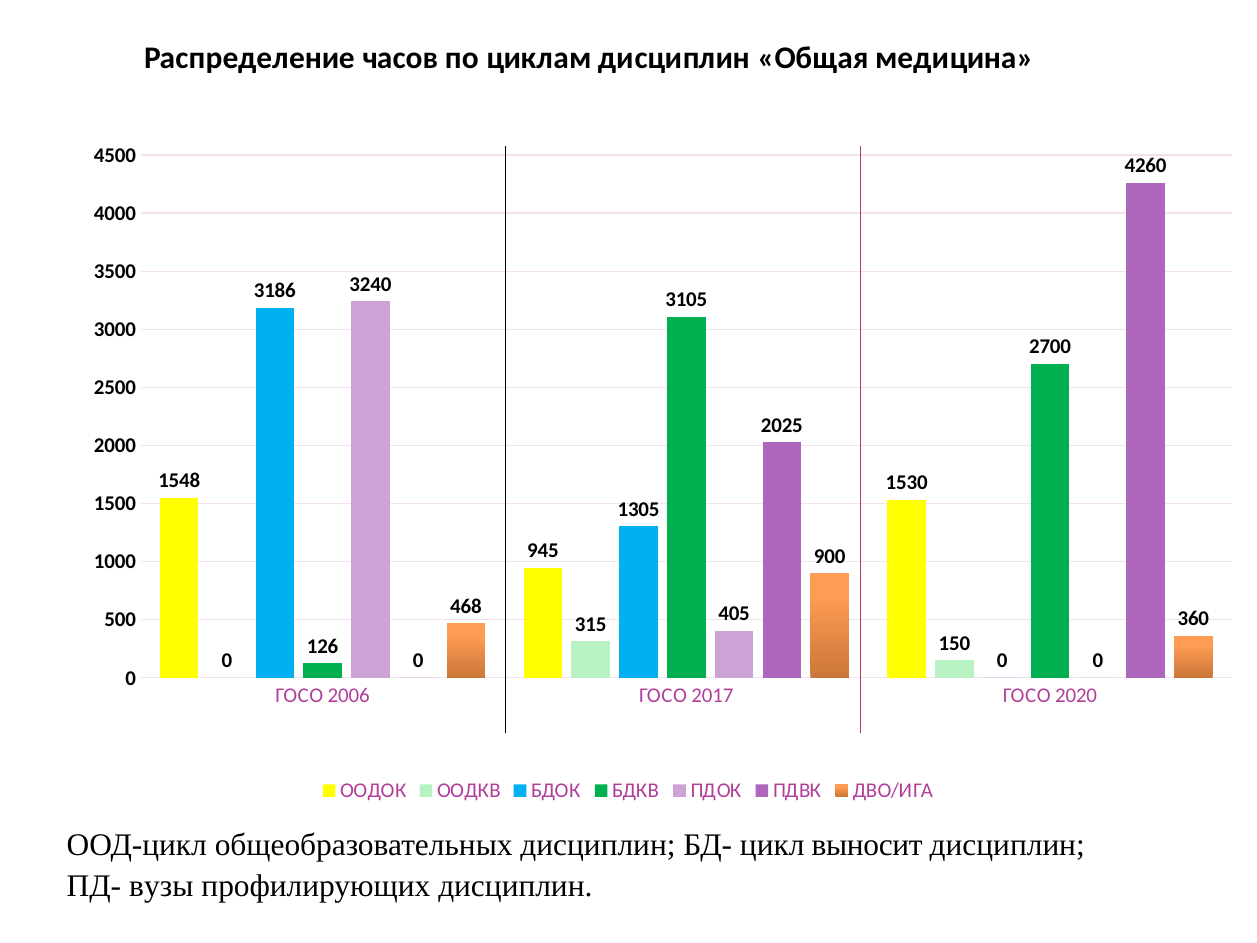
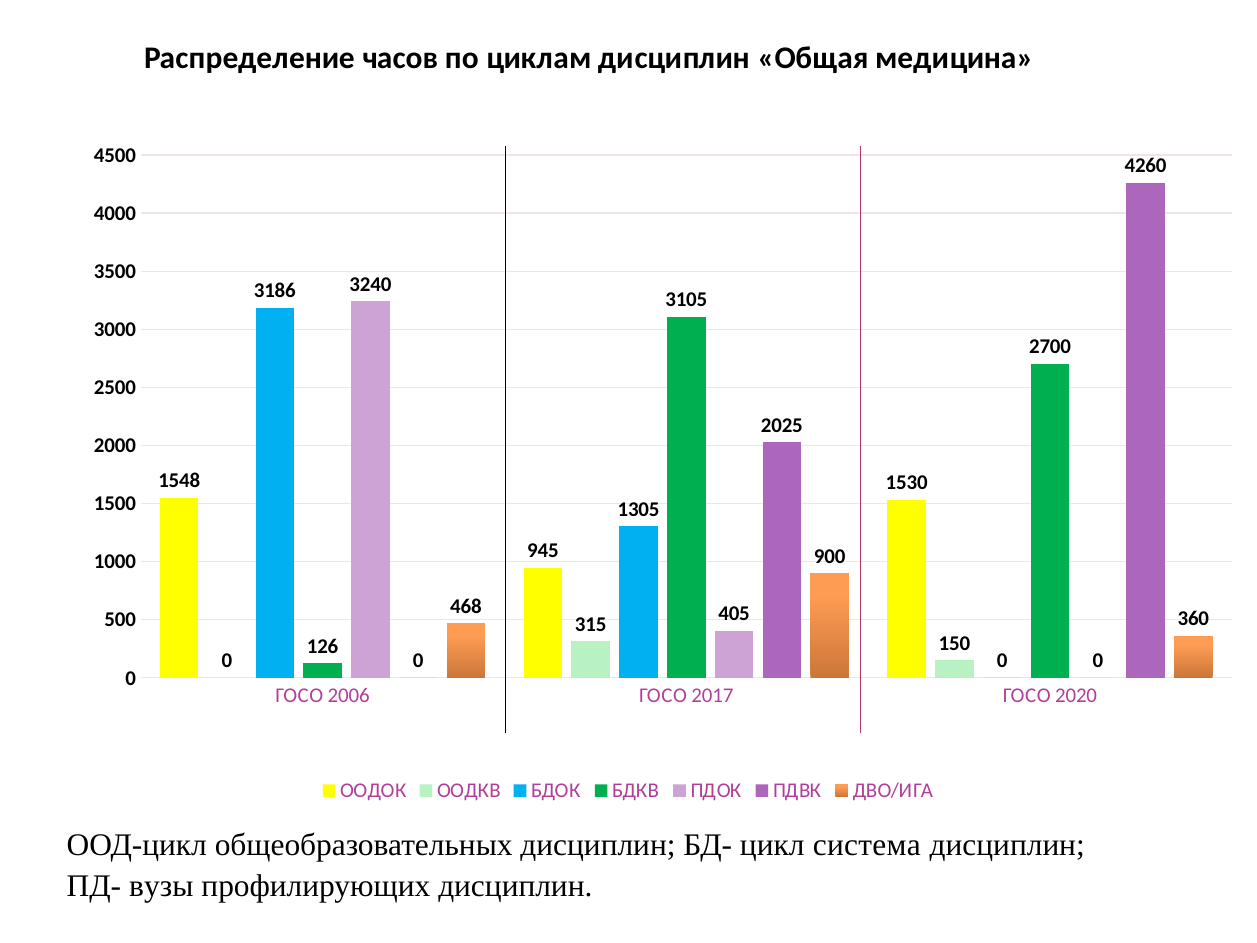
выносит: выносит -> система
